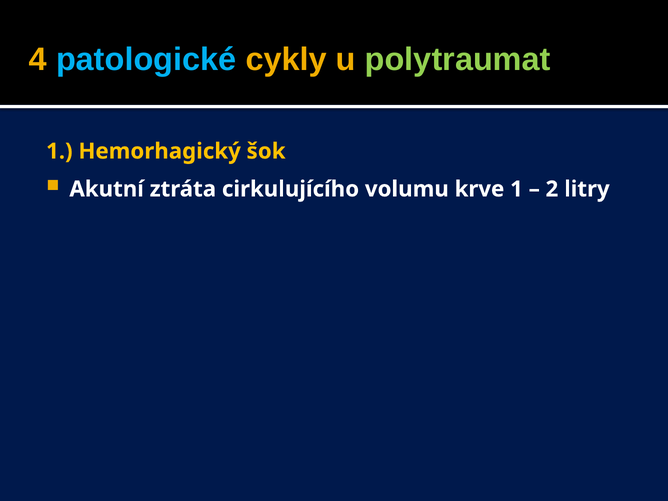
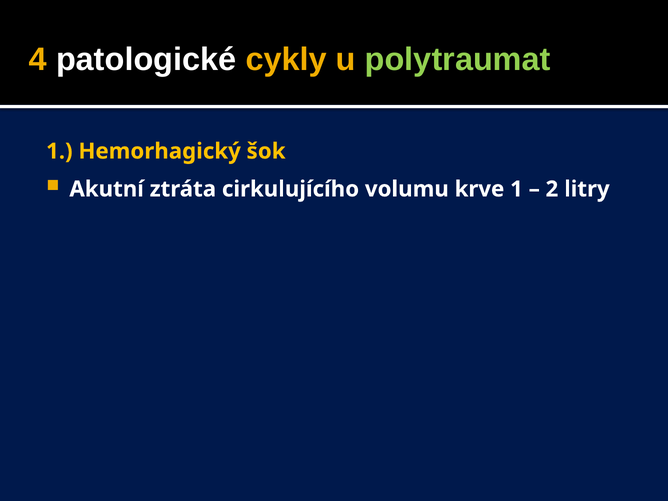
patologické colour: light blue -> white
